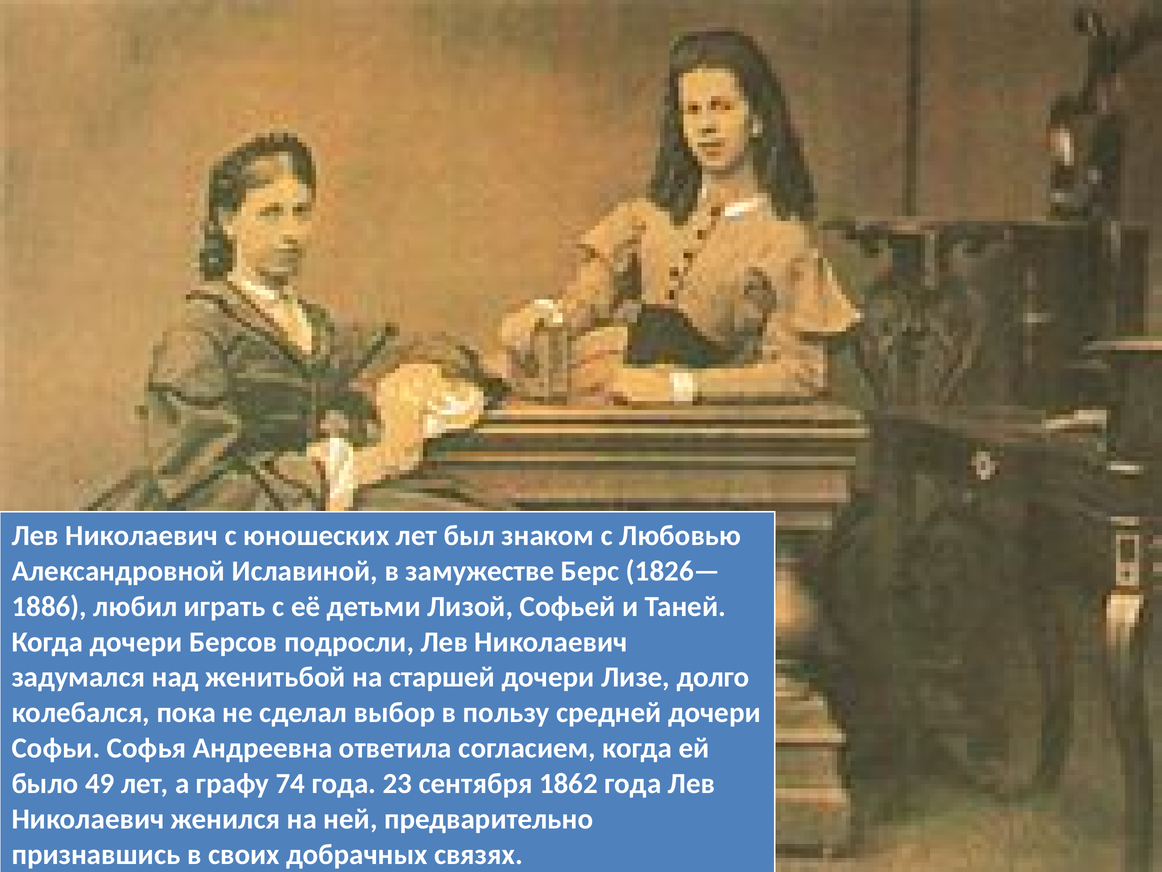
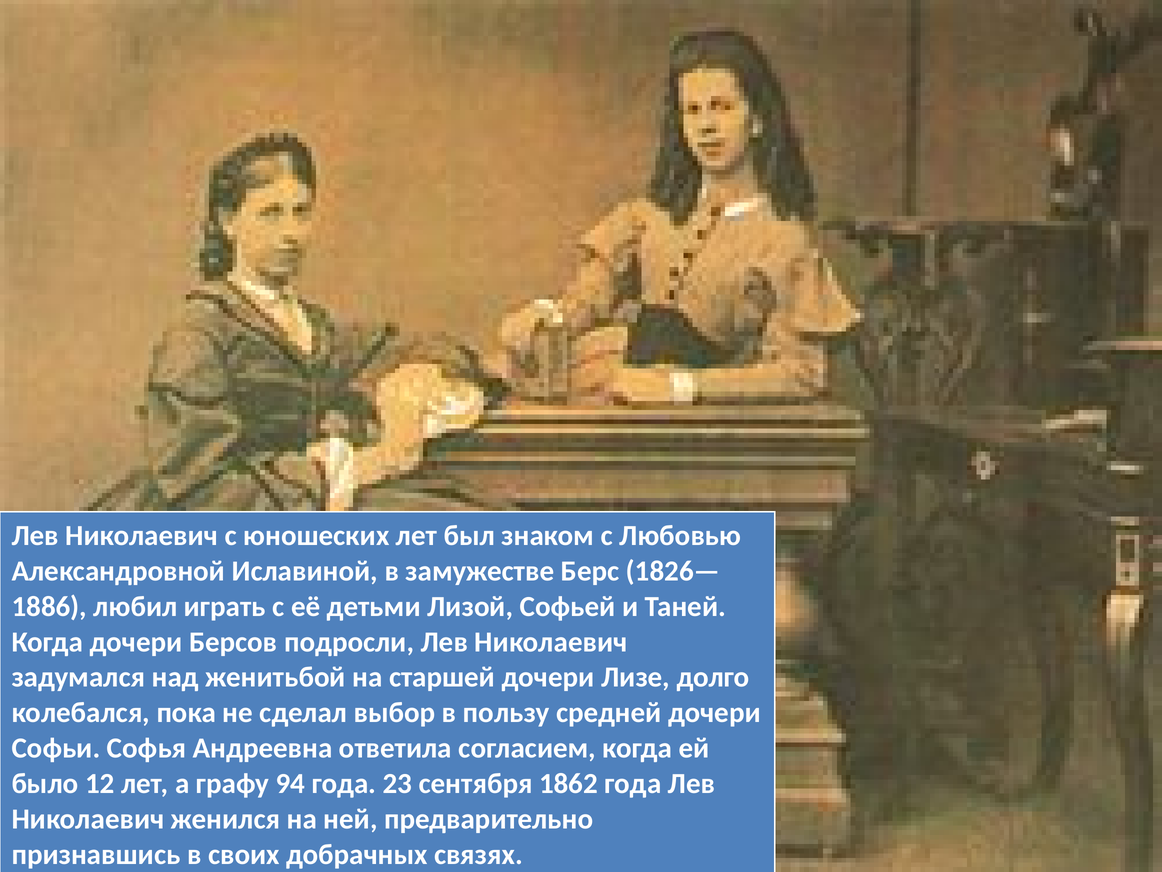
49: 49 -> 12
74: 74 -> 94
